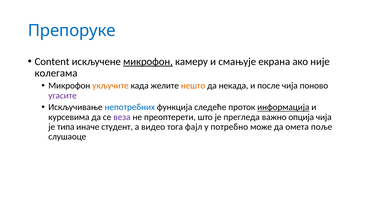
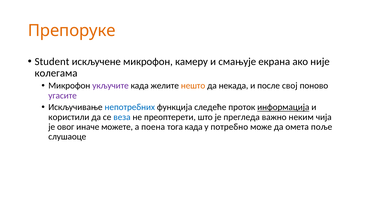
Препоруке colour: blue -> orange
Content: Content -> Student
микрофон at (148, 62) underline: present -> none
укључите colour: orange -> purple
после чија: чија -> свој
курсевима: курсевима -> користили
веза colour: purple -> blue
опција: опција -> неким
типа: типа -> овог
студент: студент -> можете
видео: видео -> поена
тога фајл: фајл -> када
